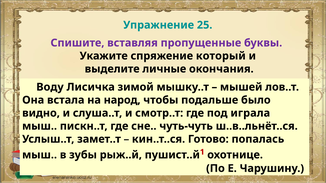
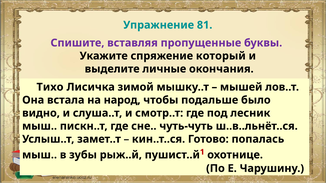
25: 25 -> 81
Воду: Воду -> Тихо
играла: играла -> лесник
